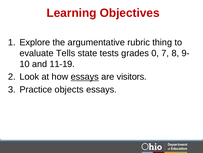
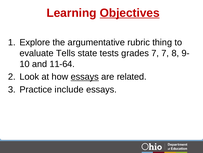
Objectives underline: none -> present
grades 0: 0 -> 7
11-19: 11-19 -> 11-64
visitors: visitors -> related
objects: objects -> include
